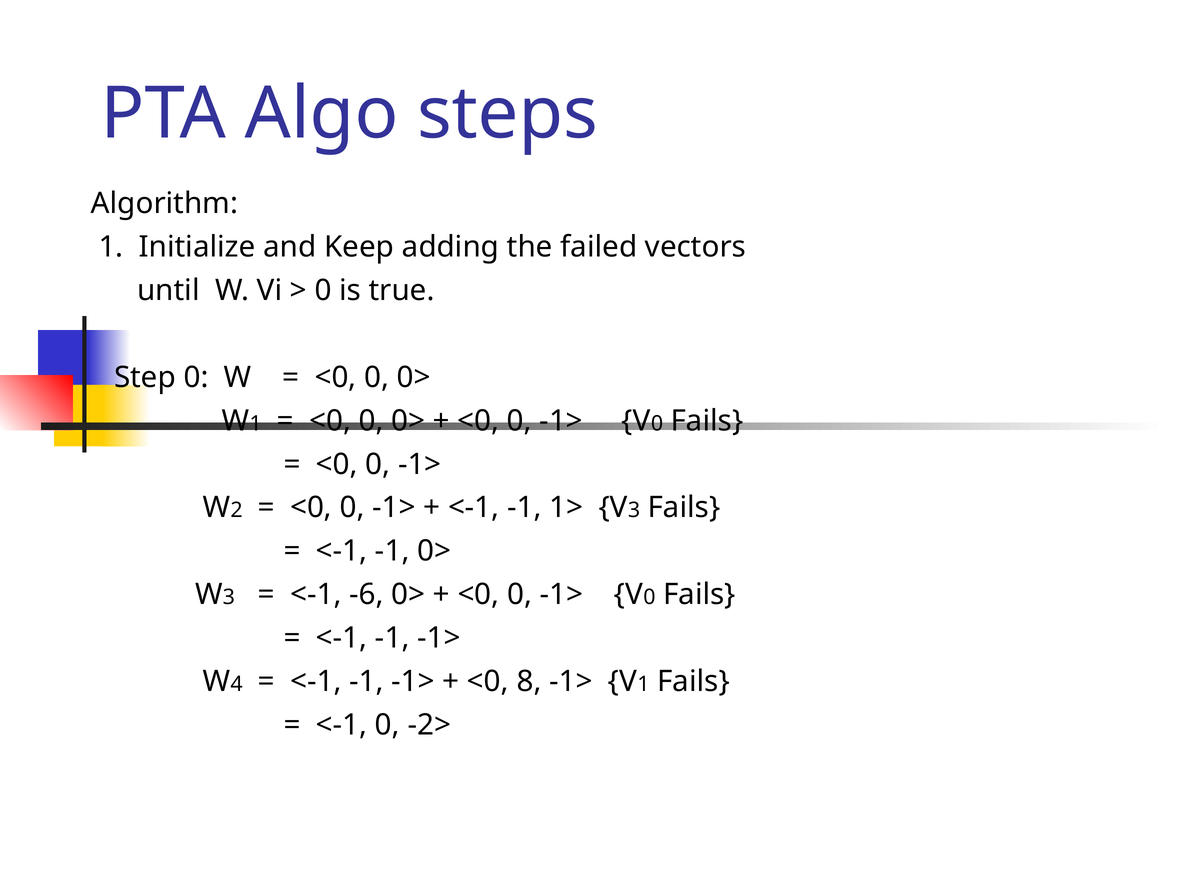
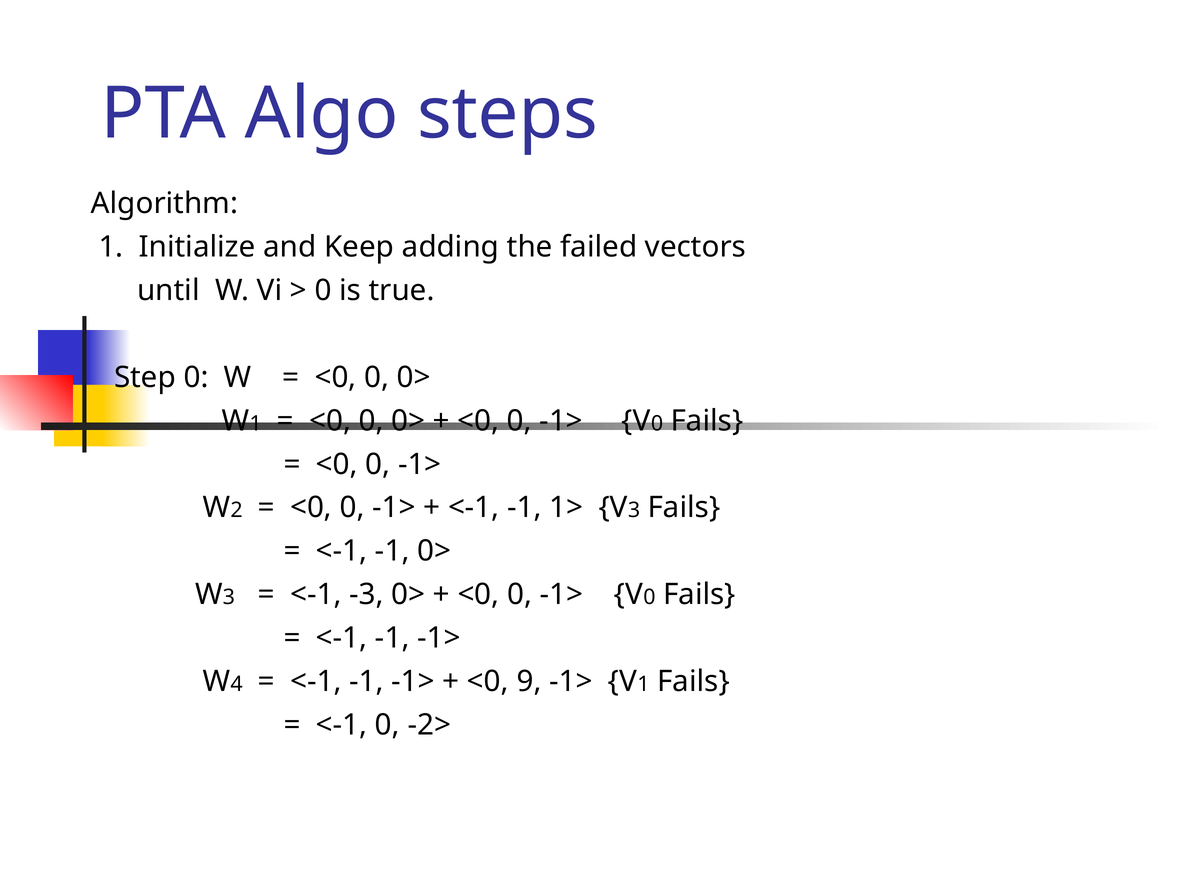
-6: -6 -> -3
8: 8 -> 9
